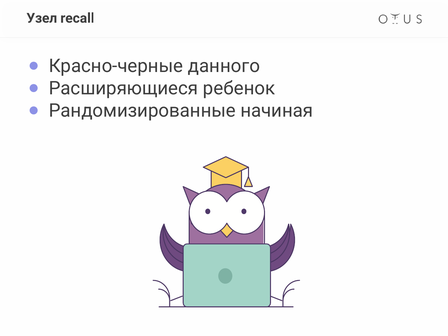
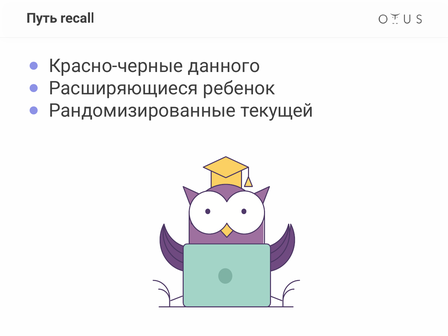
Узел: Узел -> Путь
начиная: начиная -> текущей
